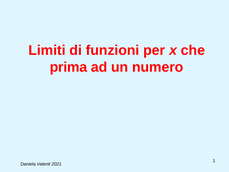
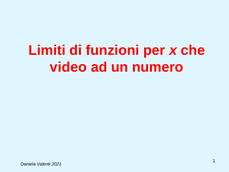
prima: prima -> video
